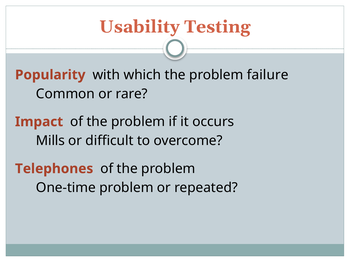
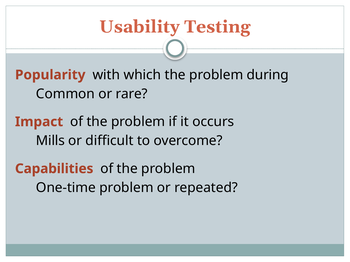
failure: failure -> during
Telephones: Telephones -> Capabilities
